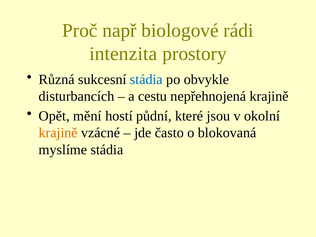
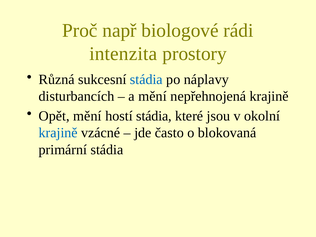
obvykle: obvykle -> náplavy
a cestu: cestu -> mění
hostí půdní: půdní -> stádia
krajině at (58, 133) colour: orange -> blue
myslíme: myslíme -> primární
